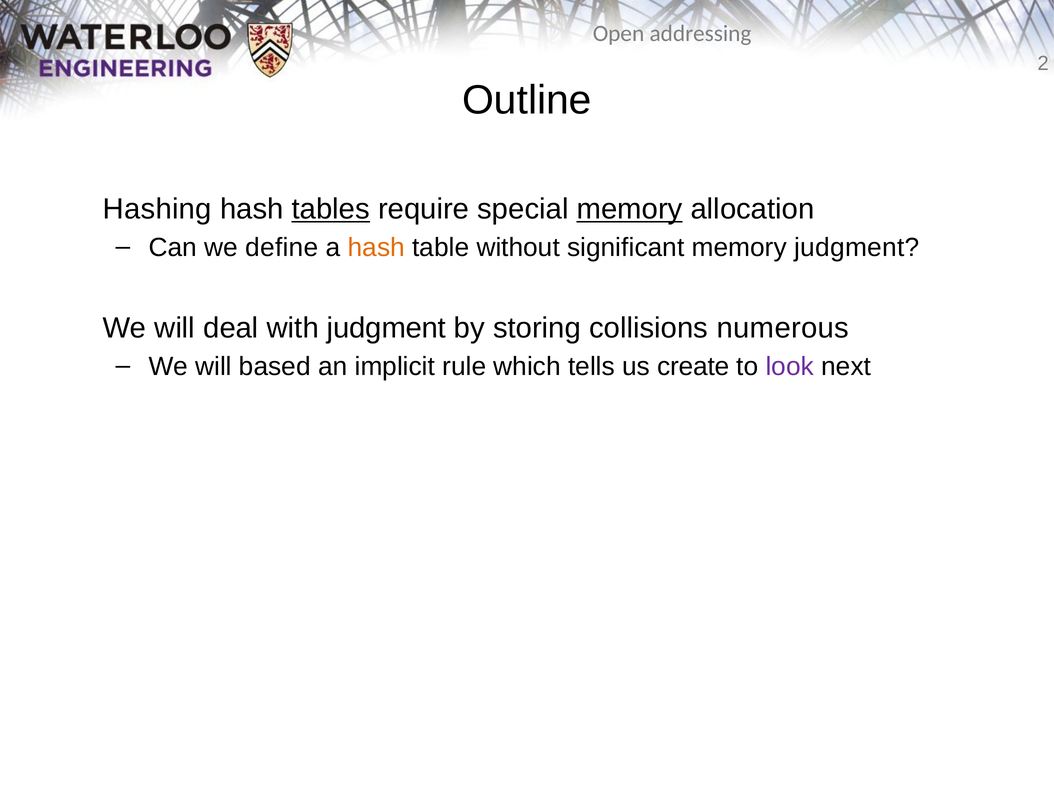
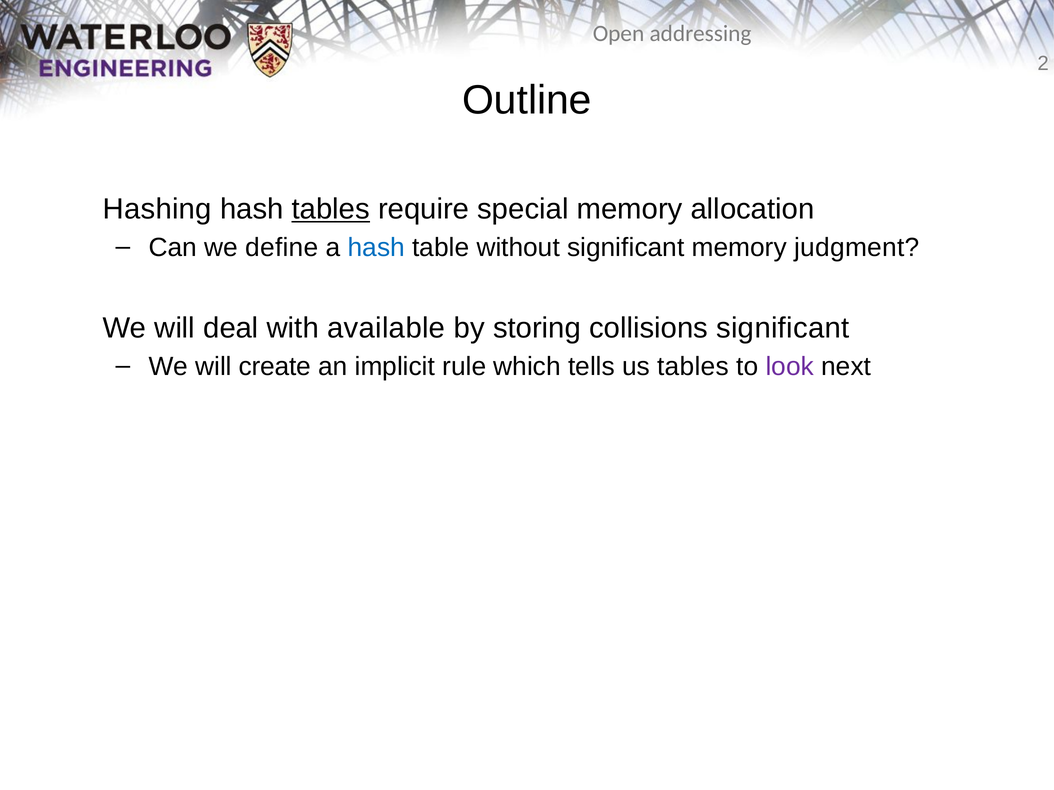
memory at (630, 209) underline: present -> none
hash at (376, 248) colour: orange -> blue
with judgment: judgment -> available
collisions numerous: numerous -> significant
based: based -> create
us create: create -> tables
